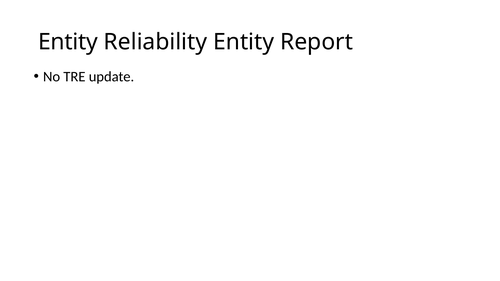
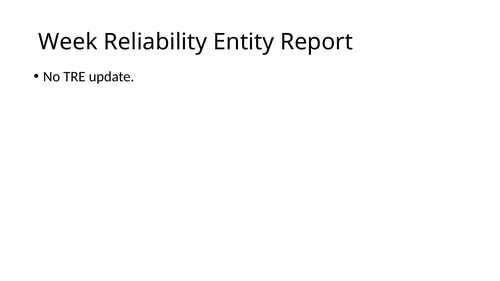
Entity at (68, 42): Entity -> Week
